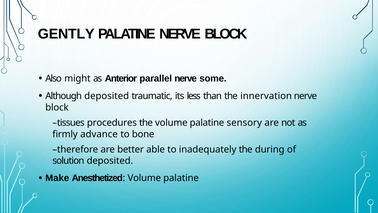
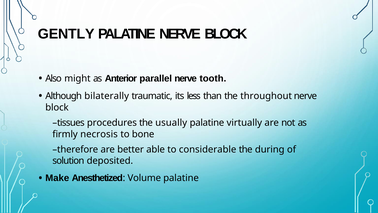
some: some -> tooth
Although deposited: deposited -> bilaterally
innervation: innervation -> throughout
the volume: volume -> usually
sensory: sensory -> virtually
advance: advance -> necrosis
inadequately: inadequately -> considerable
